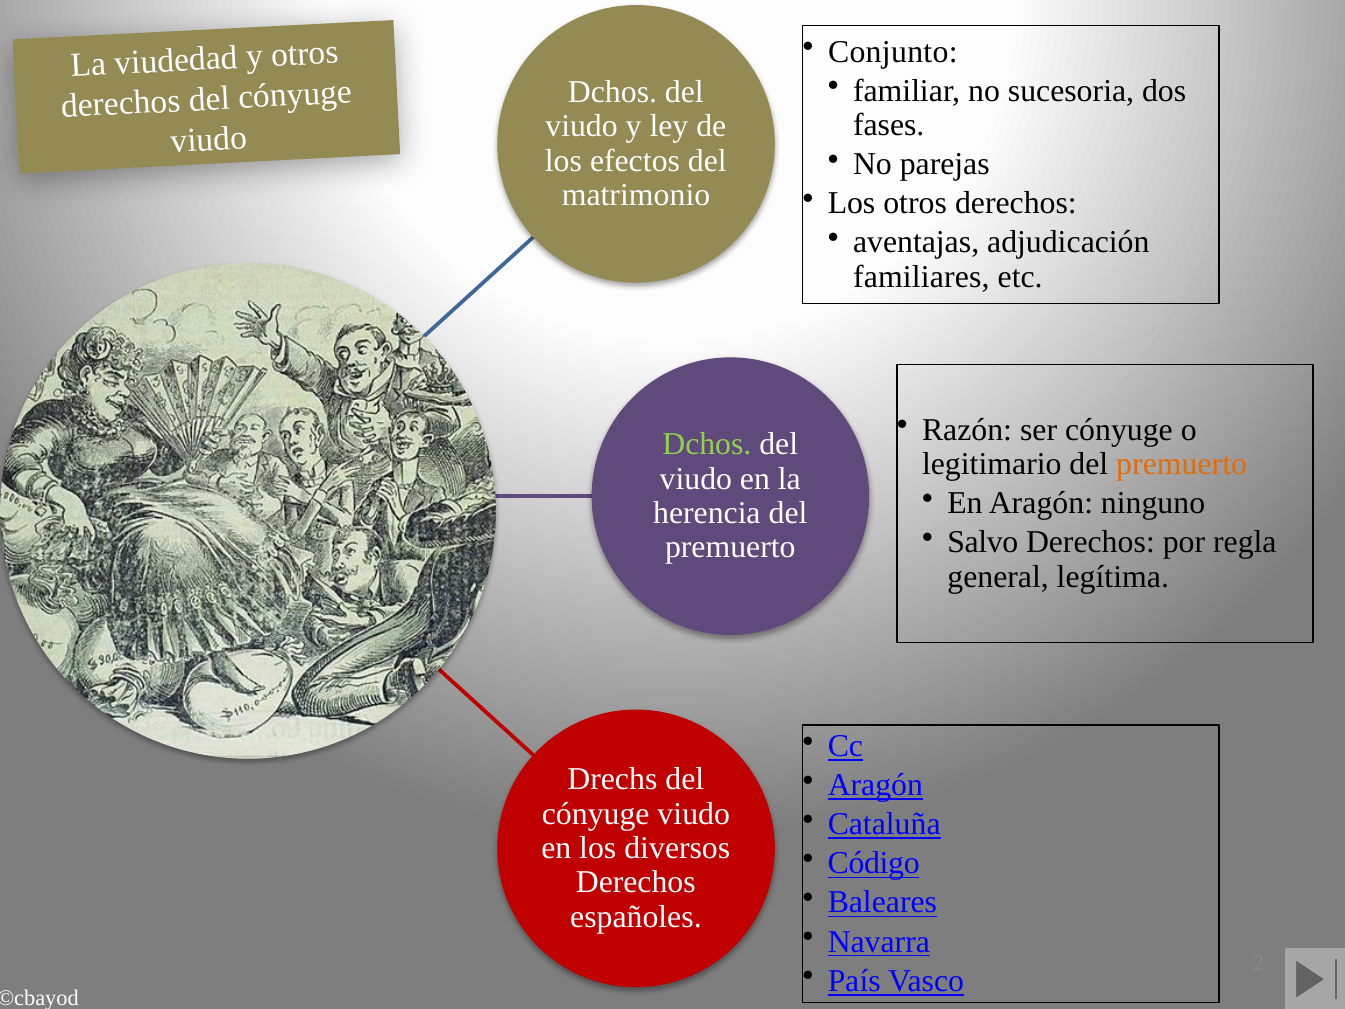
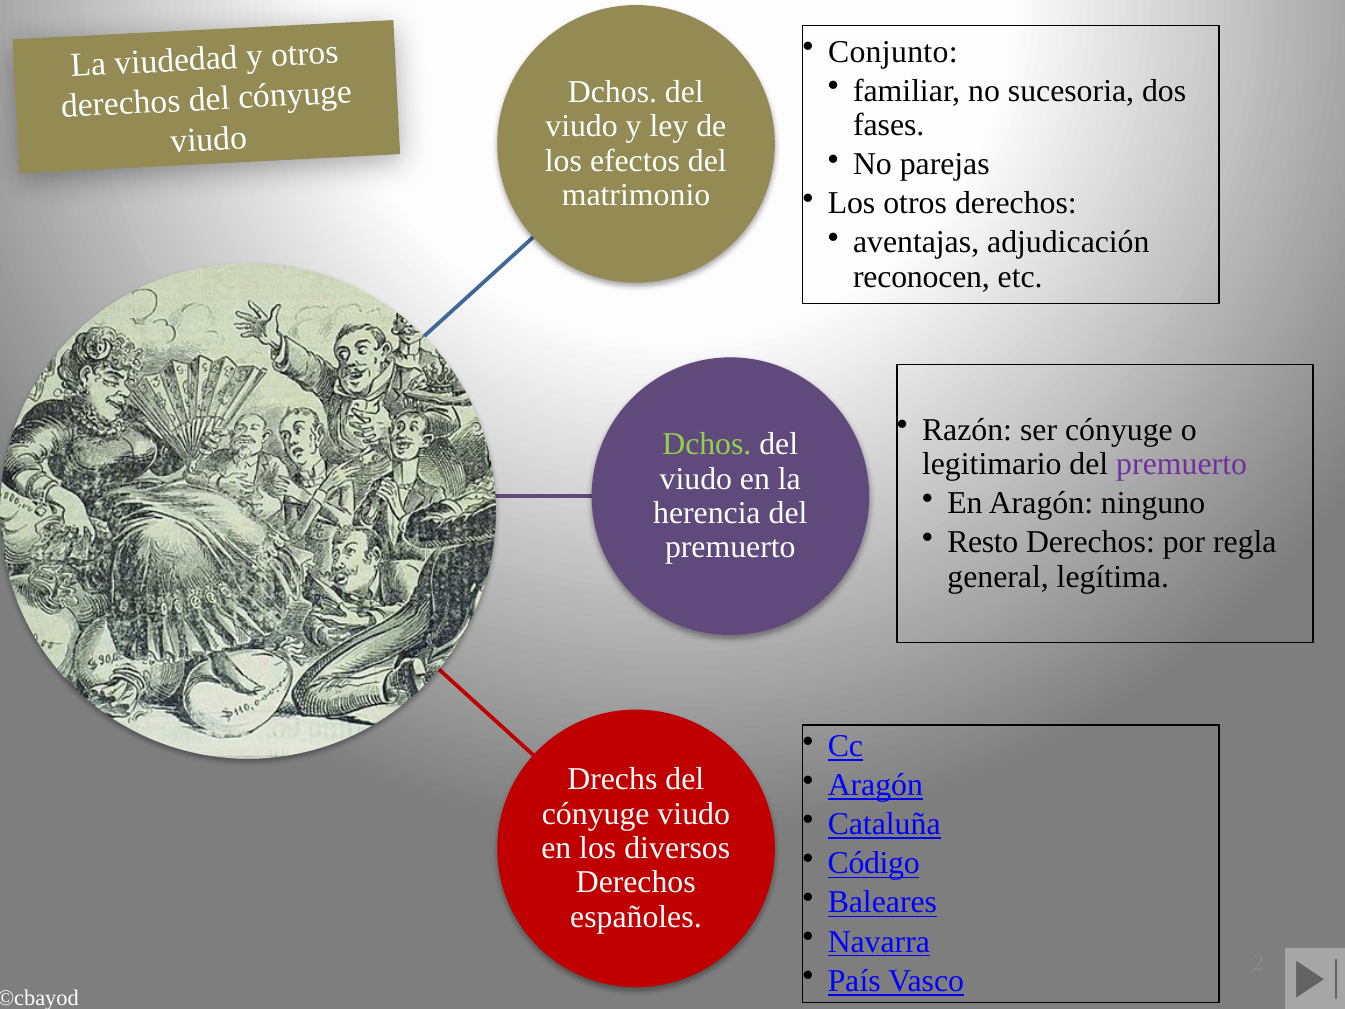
familiares: familiares -> reconocen
premuerto at (1182, 464) colour: orange -> purple
Salvo: Salvo -> Resto
